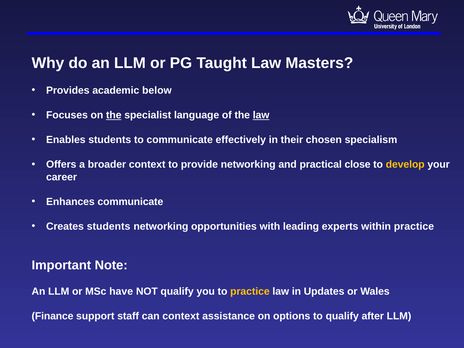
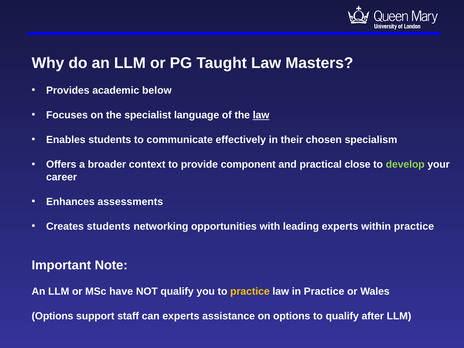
the at (114, 115) underline: present -> none
provide networking: networking -> component
develop colour: yellow -> light green
Enhances communicate: communicate -> assessments
in Updates: Updates -> Practice
Finance at (53, 316): Finance -> Options
can context: context -> experts
